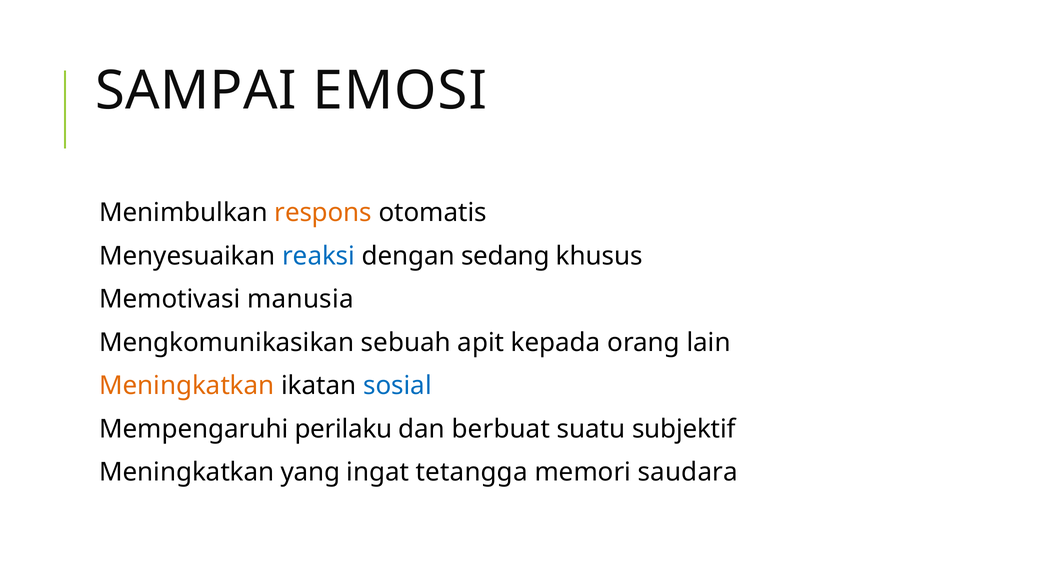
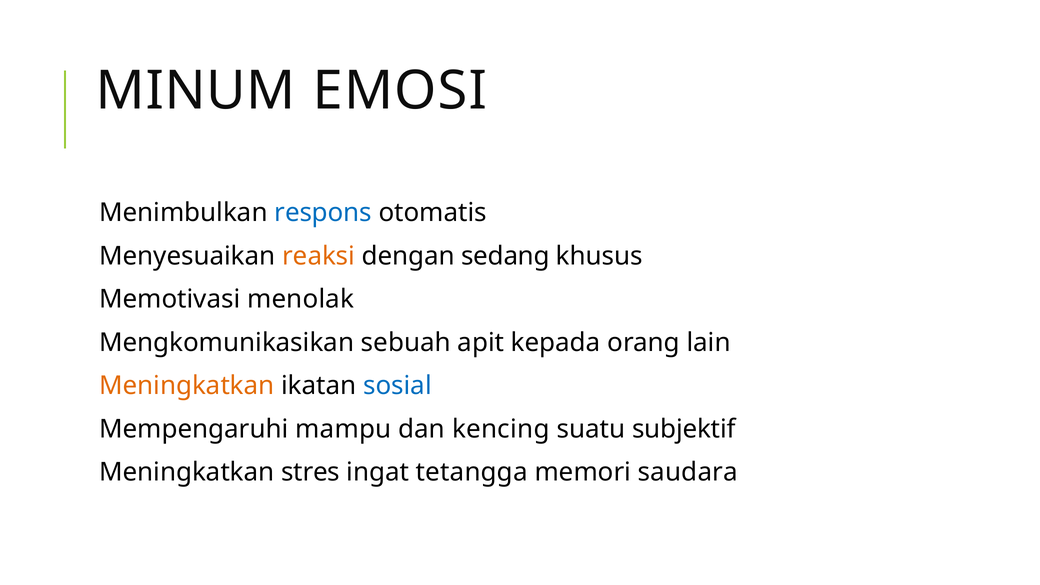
SAMPAI: SAMPAI -> MINUM
respons colour: orange -> blue
reaksi colour: blue -> orange
manusia: manusia -> menolak
perilaku: perilaku -> mampu
berbuat: berbuat -> kencing
yang: yang -> stres
